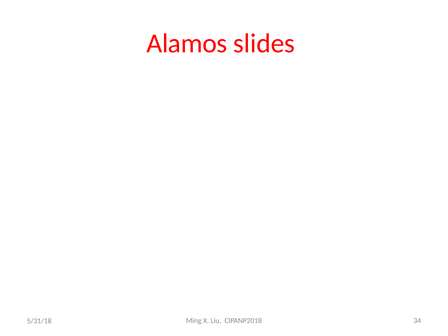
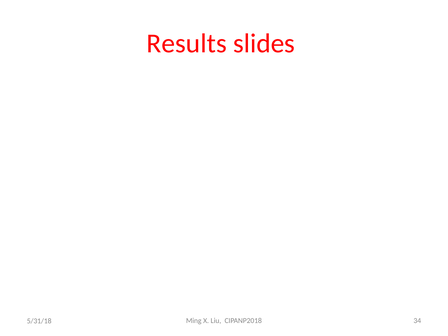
Alamos: Alamos -> Results
